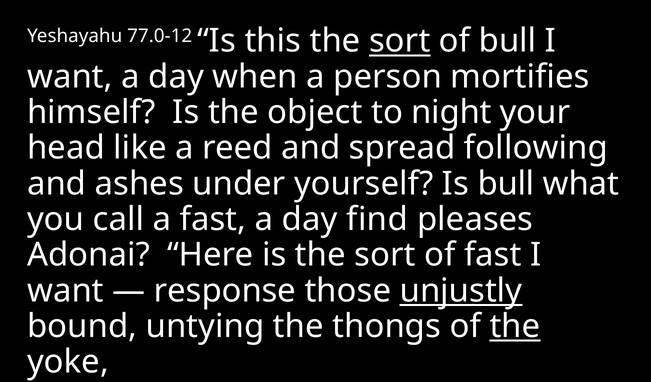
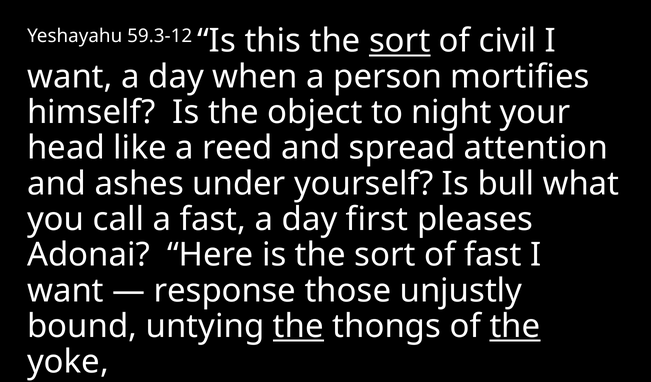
77.0-12: 77.0-12 -> 59.3-12
of bull: bull -> civil
following: following -> attention
find: find -> first
unjustly underline: present -> none
the at (298, 326) underline: none -> present
